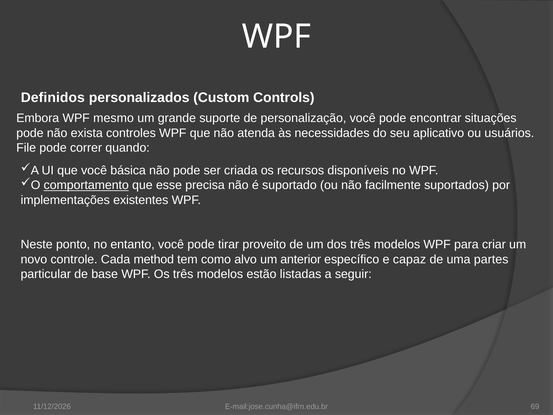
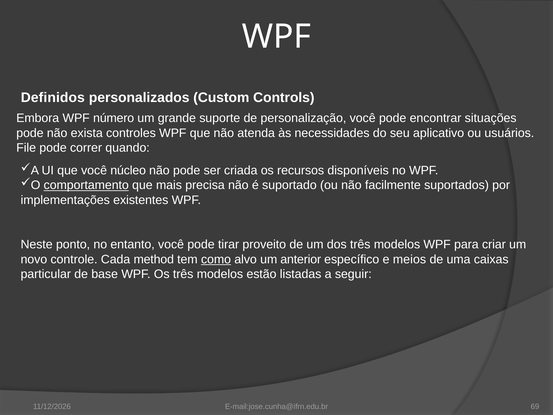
mesmo: mesmo -> número
básica: básica -> núcleo
esse: esse -> mais
como underline: none -> present
capaz: capaz -> meios
partes: partes -> caixas
